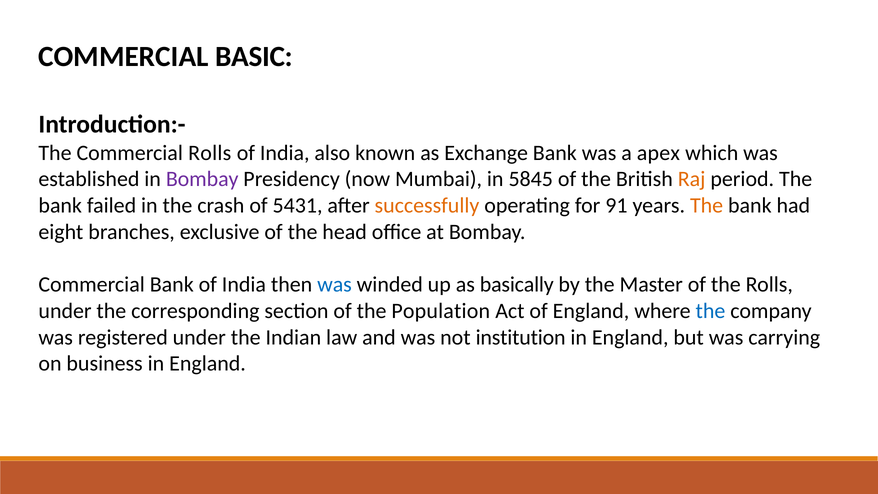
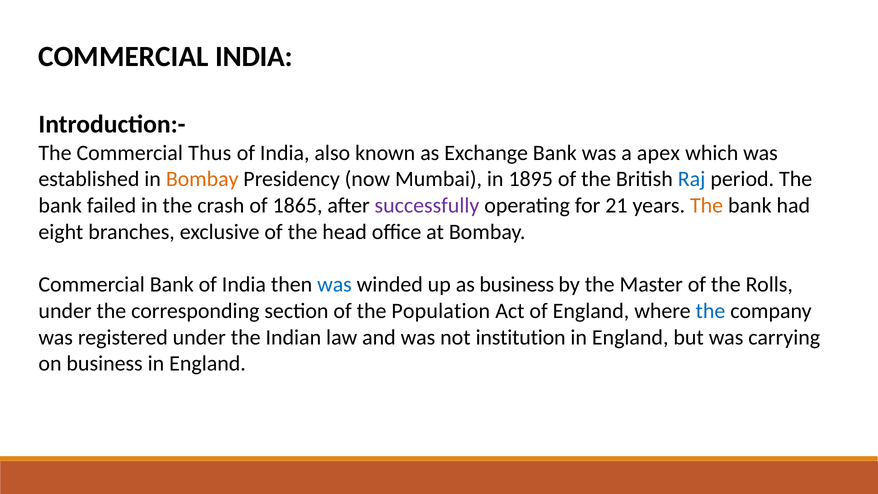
COMMERCIAL BASIC: BASIC -> INDIA
Commercial Rolls: Rolls -> Thus
Bombay at (202, 179) colour: purple -> orange
5845: 5845 -> 1895
Raj colour: orange -> blue
5431: 5431 -> 1865
successfully colour: orange -> purple
91: 91 -> 21
as basically: basically -> business
